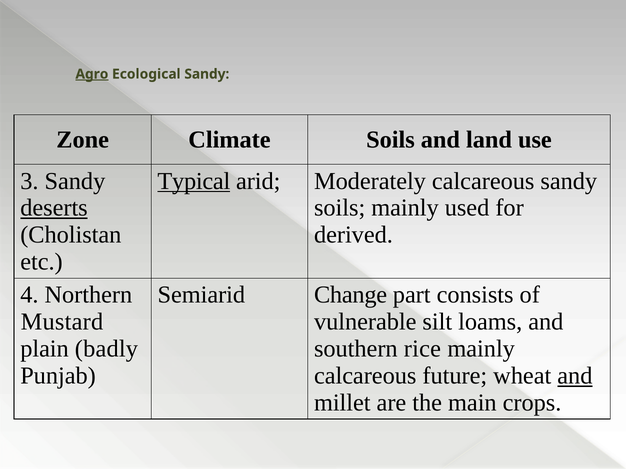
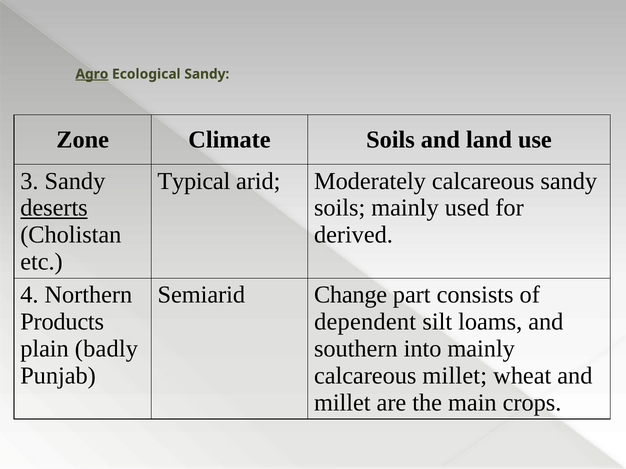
Typical underline: present -> none
Mustard: Mustard -> Products
vulnerable: vulnerable -> dependent
rice: rice -> into
calcareous future: future -> millet
and at (575, 376) underline: present -> none
